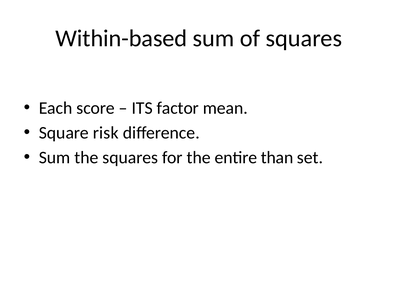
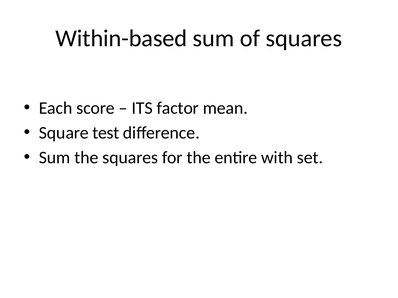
risk: risk -> test
than: than -> with
